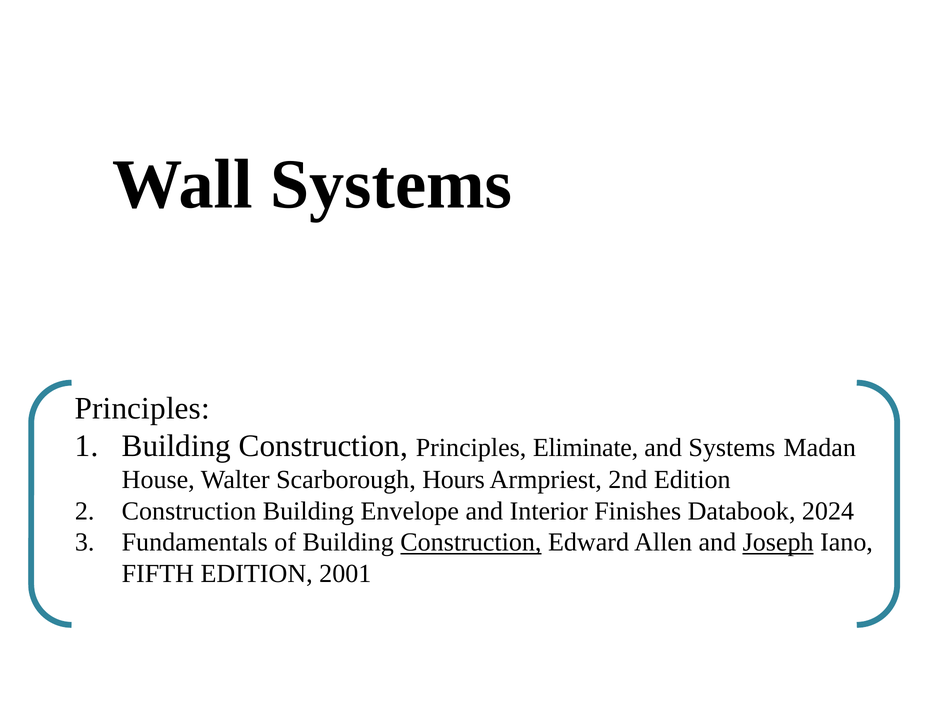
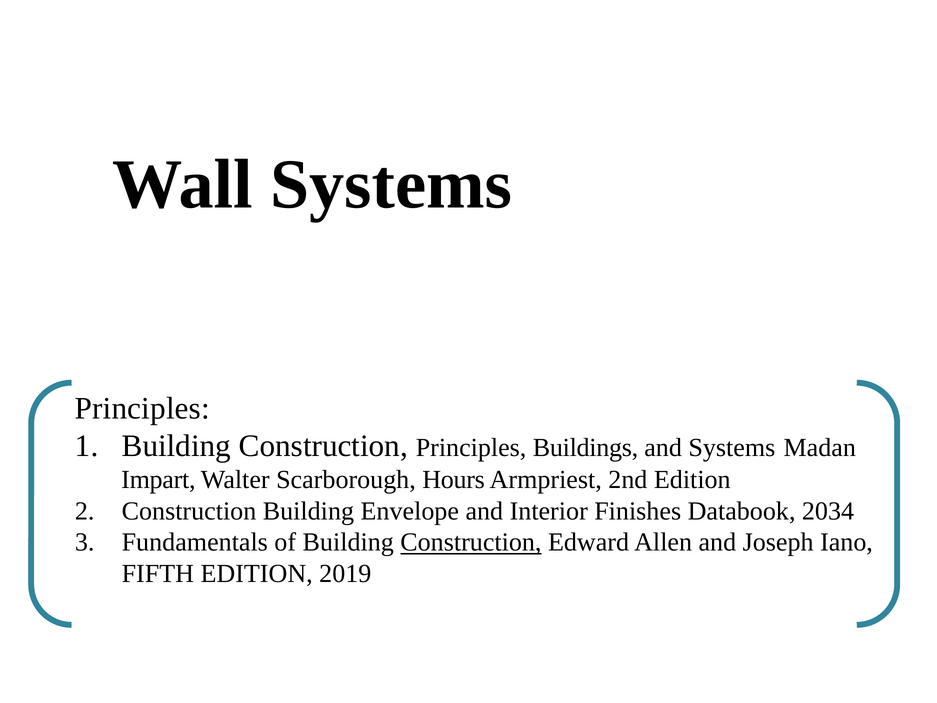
Eliminate: Eliminate -> Buildings
House: House -> Impart
2024: 2024 -> 2034
Joseph underline: present -> none
2001: 2001 -> 2019
